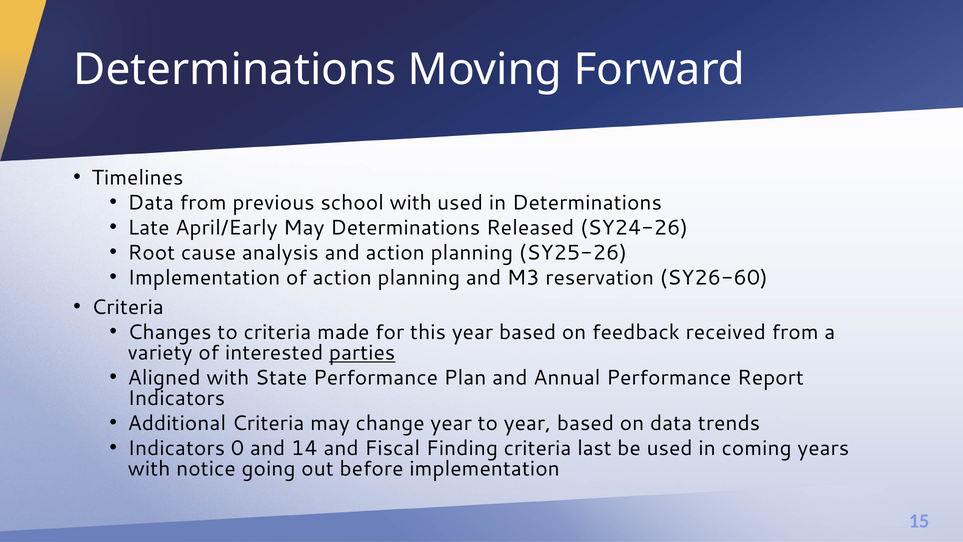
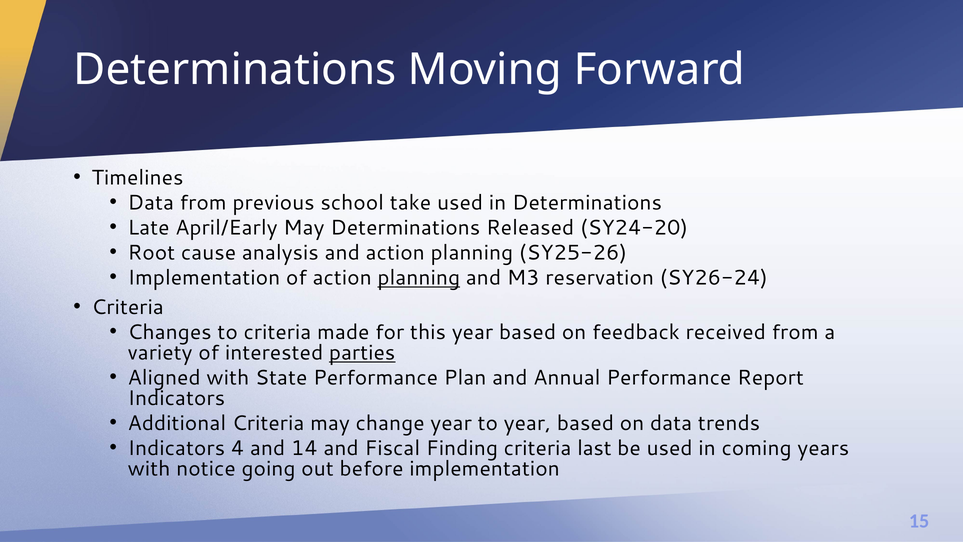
school with: with -> take
SY24-26: SY24-26 -> SY24-20
planning at (419, 278) underline: none -> present
SY26-60: SY26-60 -> SY26-24
0: 0 -> 4
